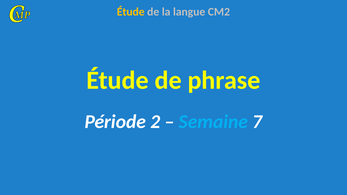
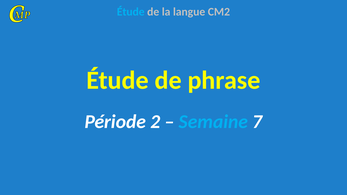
Étude at (131, 12) colour: yellow -> light blue
